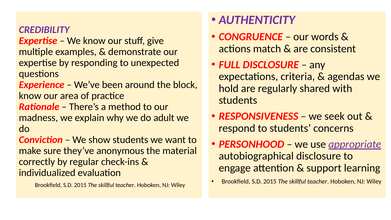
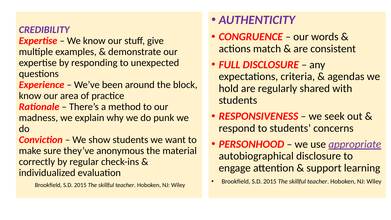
adult: adult -> punk
